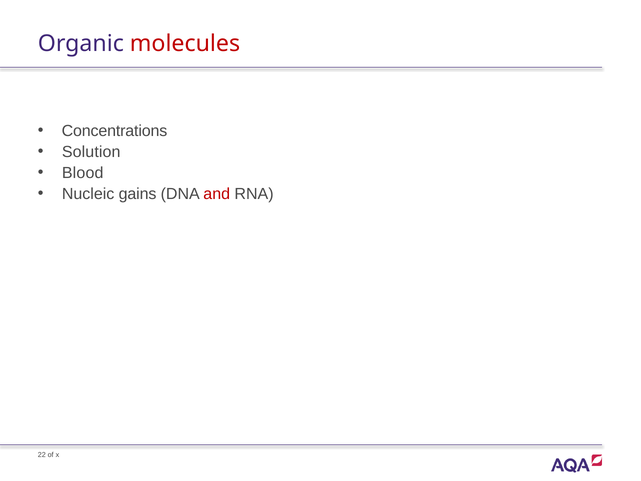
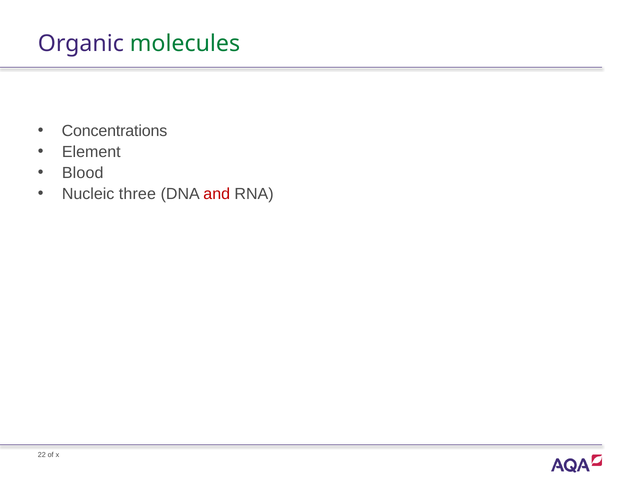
molecules colour: red -> green
Solution: Solution -> Element
gains: gains -> three
